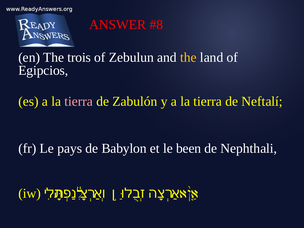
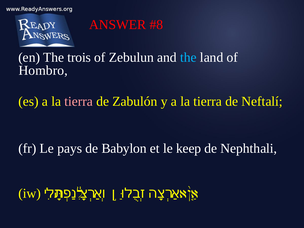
the at (188, 57) colour: yellow -> light blue
Egipcios: Egipcios -> Hombro
been: been -> keep
